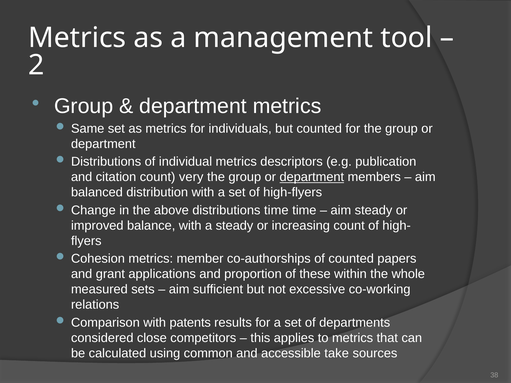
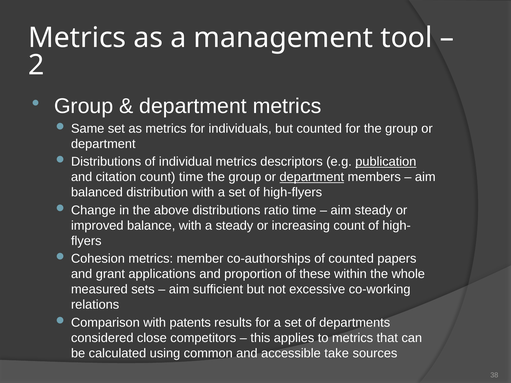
publication underline: none -> present
count very: very -> time
distributions time: time -> ratio
